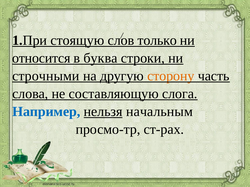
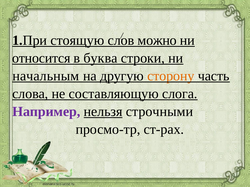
только: только -> можно
строчными: строчными -> начальным
Например colour: blue -> purple
начальным: начальным -> строчными
